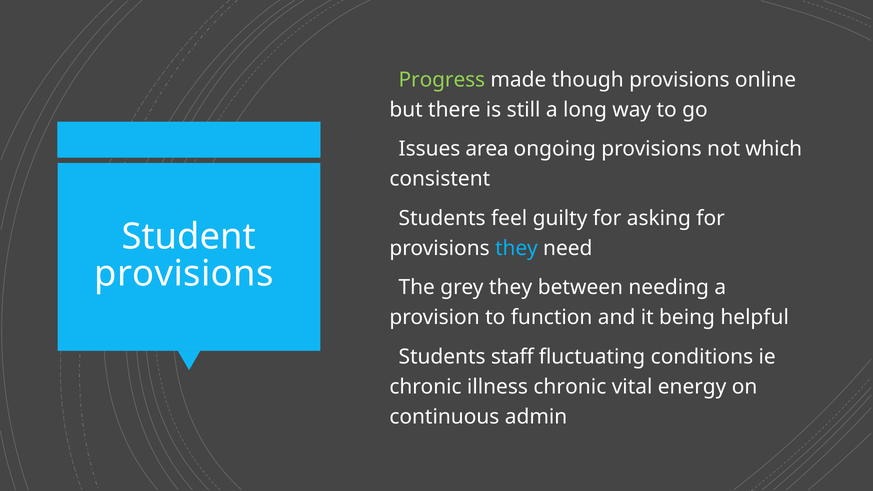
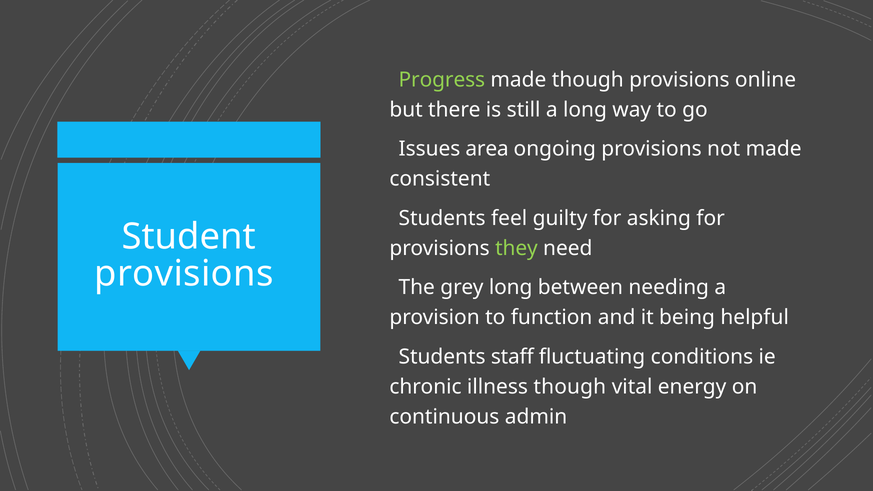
not which: which -> made
they at (516, 248) colour: light blue -> light green
grey they: they -> long
illness chronic: chronic -> though
